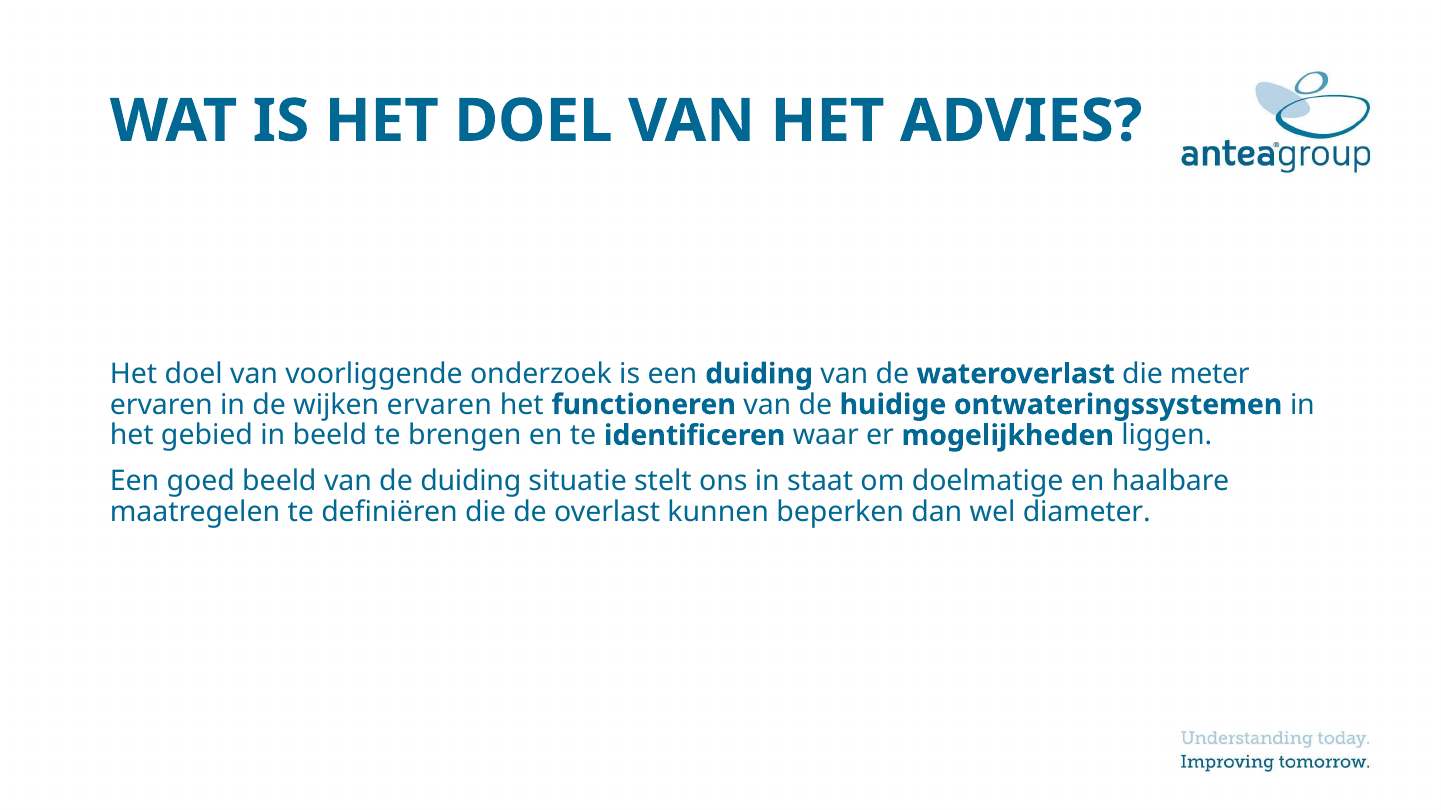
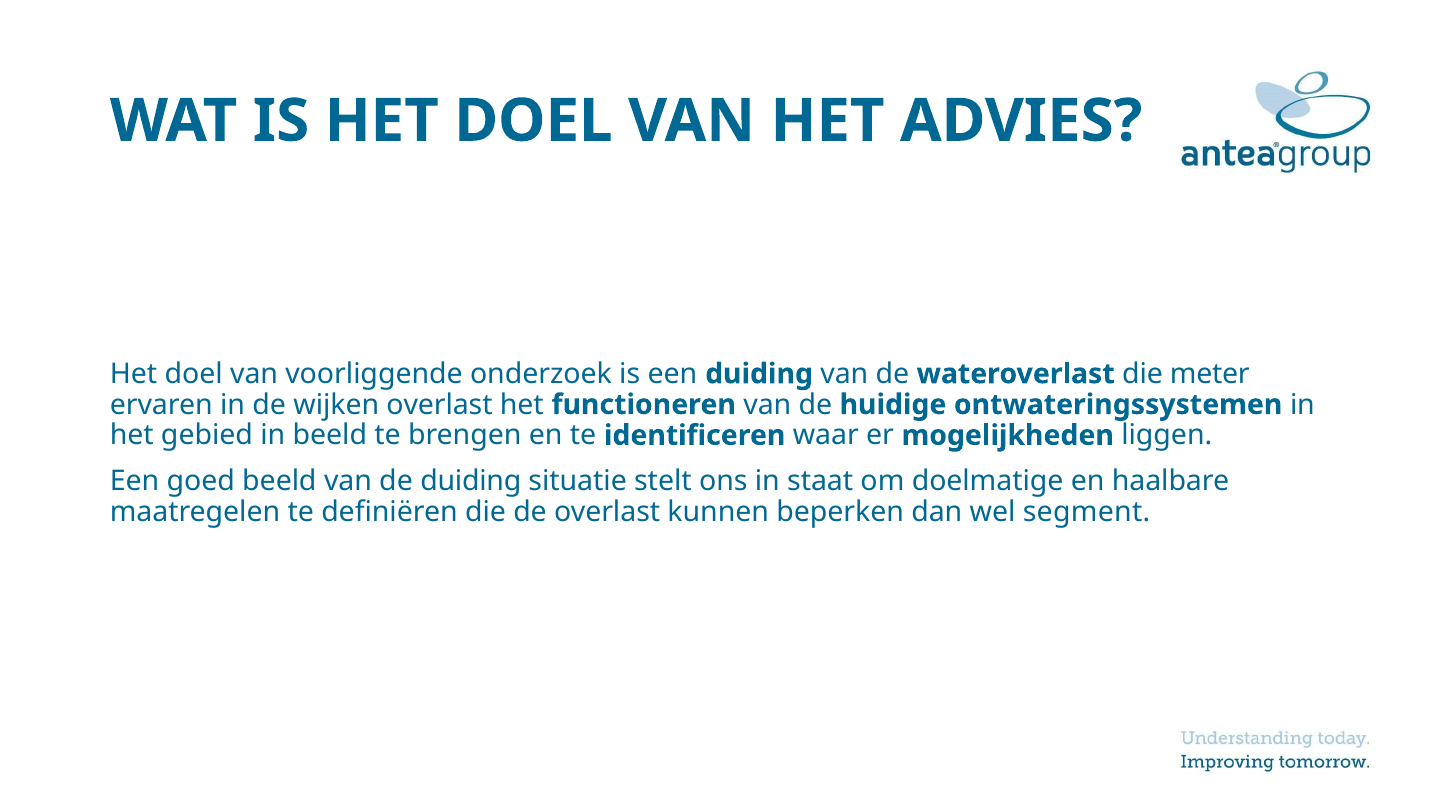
wijken ervaren: ervaren -> overlast
diameter: diameter -> segment
